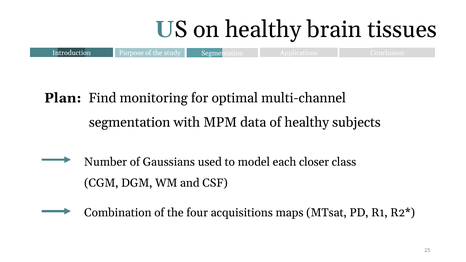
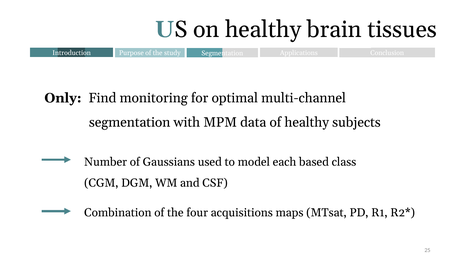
Plan: Plan -> Only
closer: closer -> based
